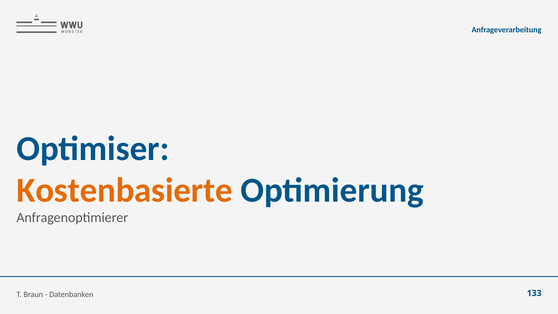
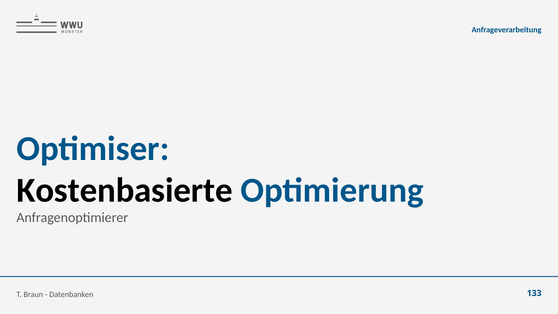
Kostenbasierte colour: orange -> black
